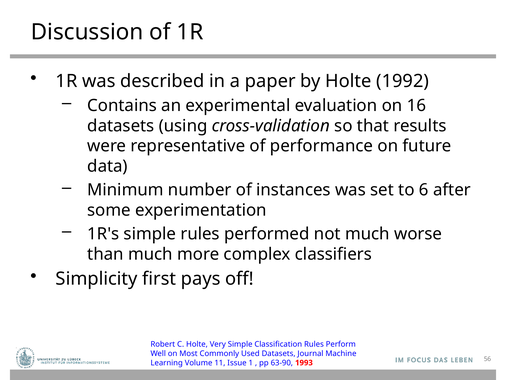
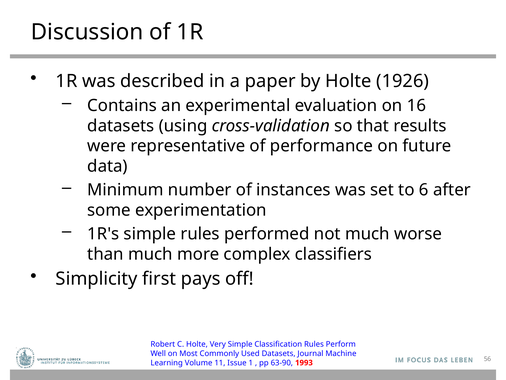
1992: 1992 -> 1926
